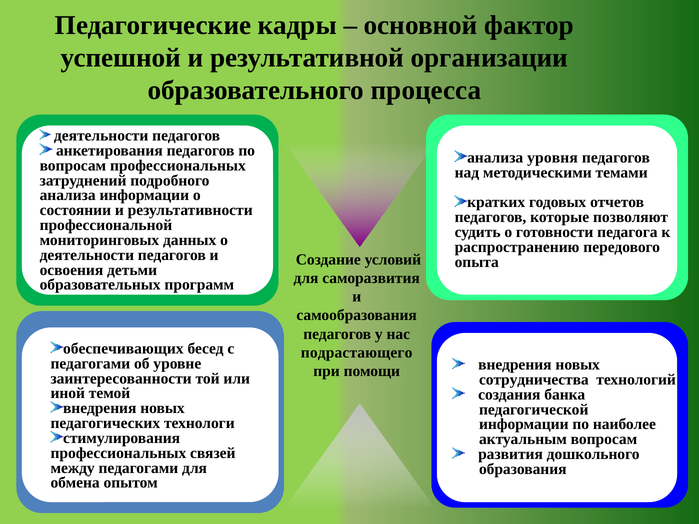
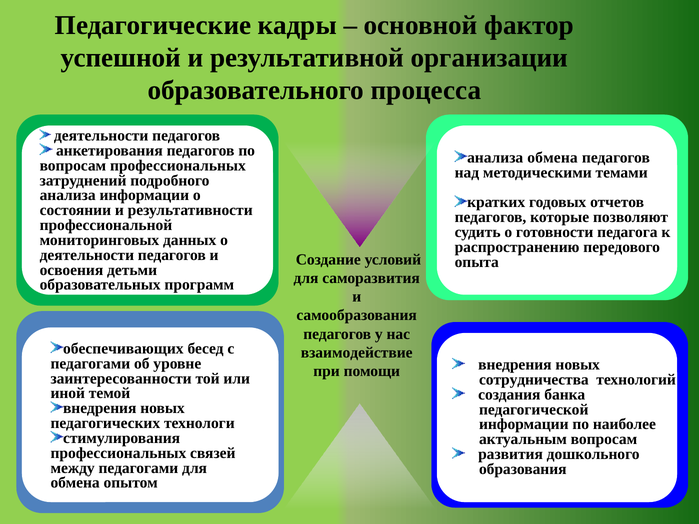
анализа уровня: уровня -> обмена
подрастающего: подрастающего -> взаимодействие
